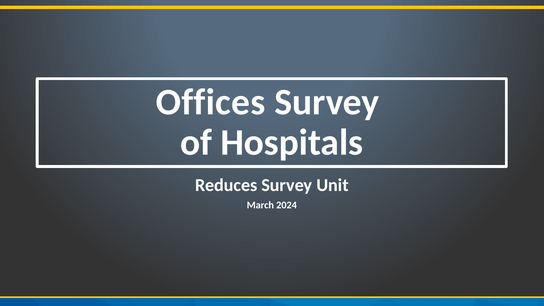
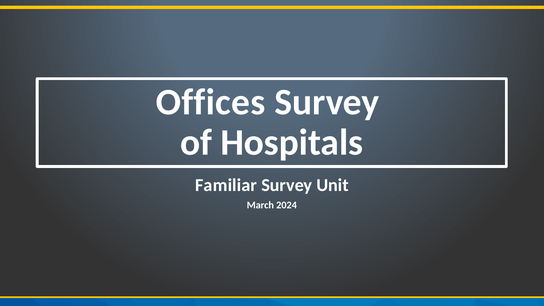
Reduces: Reduces -> Familiar
